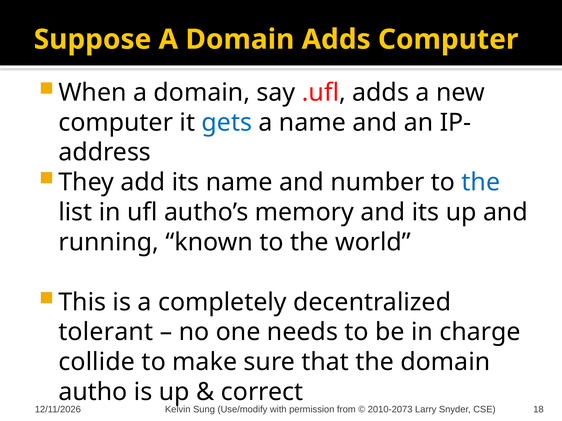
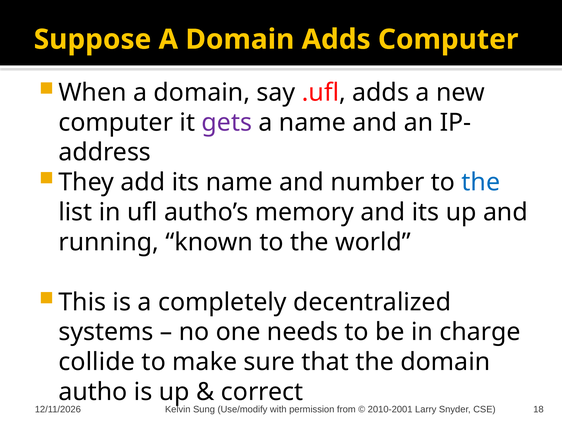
gets colour: blue -> purple
tolerant: tolerant -> systems
2010-2073: 2010-2073 -> 2010-2001
